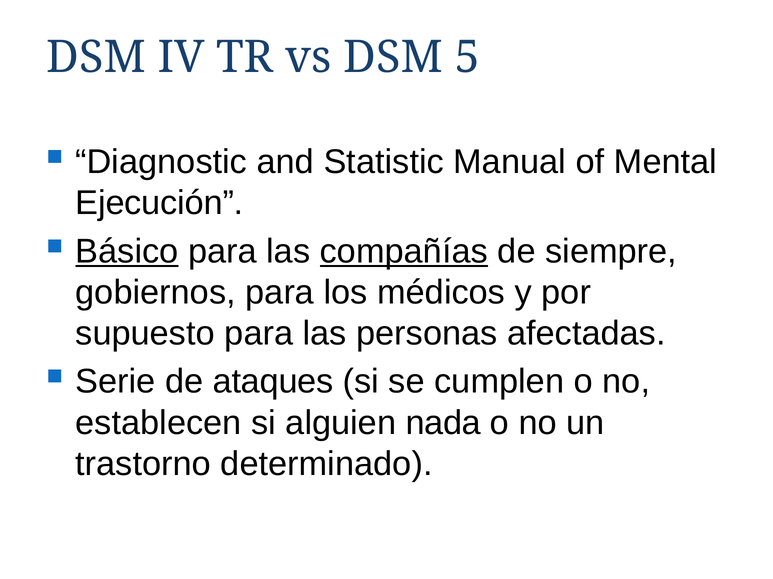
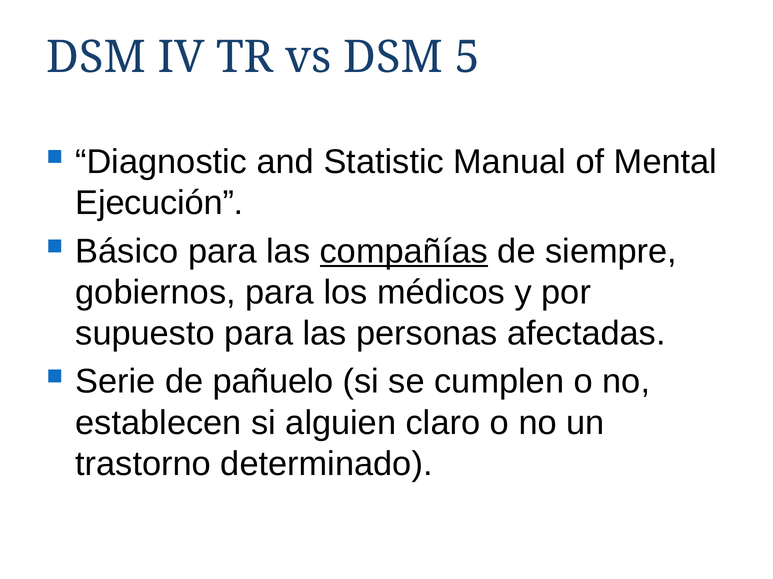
Básico underline: present -> none
ataques: ataques -> pañuelo
nada: nada -> claro
